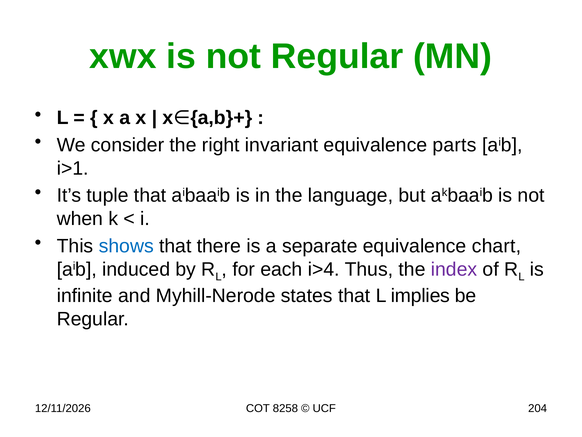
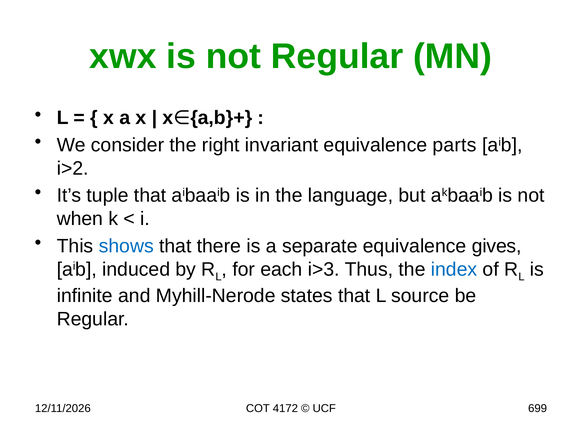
i>1: i>1 -> i>2
chart: chart -> gives
i>4: i>4 -> i>3
index colour: purple -> blue
implies: implies -> source
8258: 8258 -> 4172
204: 204 -> 699
